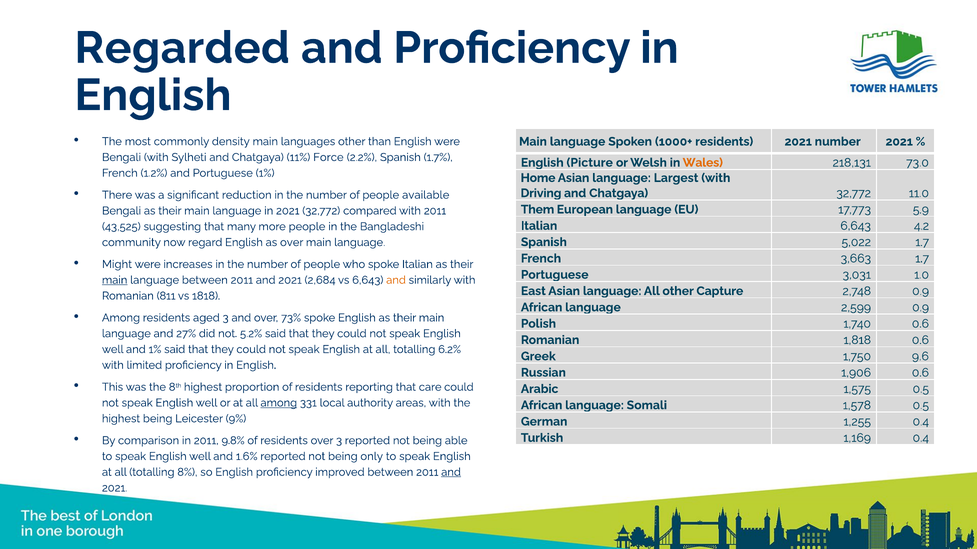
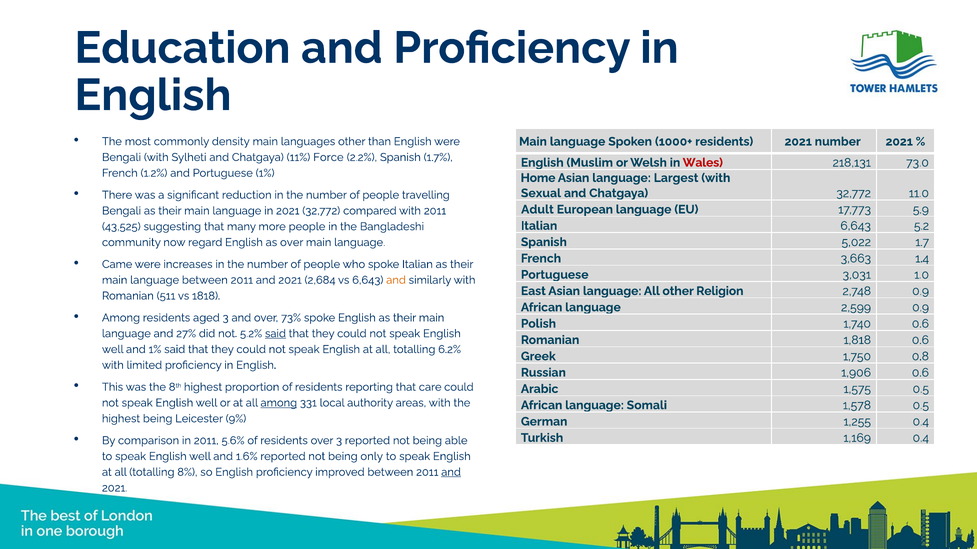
Regarded: Regarded -> Education
Picture: Picture -> Muslim
Wales colour: orange -> red
Driving: Driving -> Sexual
available: available -> travelling
Them: Them -> Adult
4.2: 4.2 -> 5.2
3,663 1.7: 1.7 -> 1.4
Might: Might -> Came
main at (115, 280) underline: present -> none
Capture: Capture -> Religion
811: 811 -> 511
said at (275, 334) underline: none -> present
9.6: 9.6 -> 0.8
9.8%: 9.8% -> 5.6%
